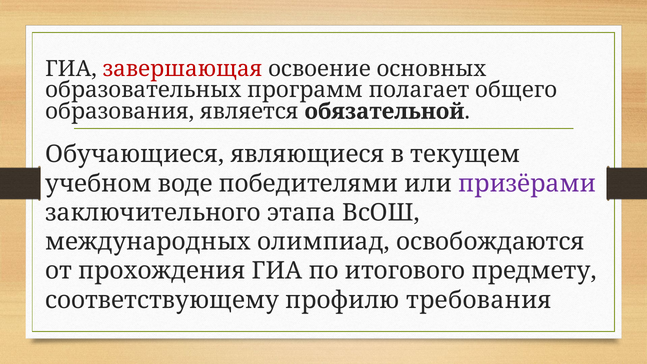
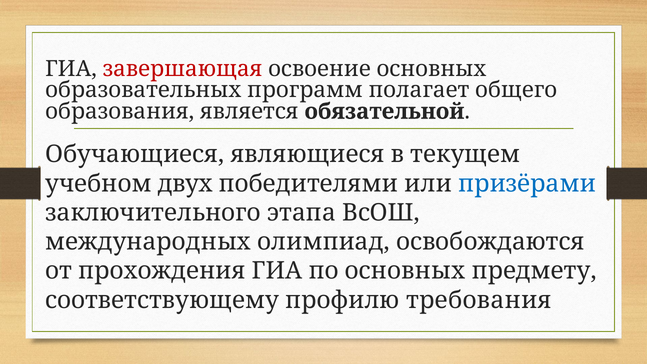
воде: воде -> двух
призёрами colour: purple -> blue
по итогового: итогового -> основных
